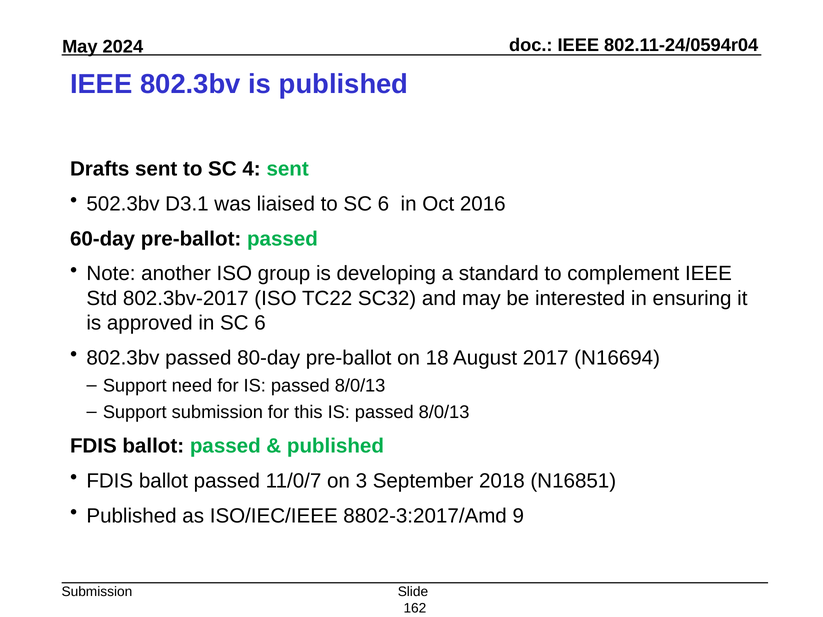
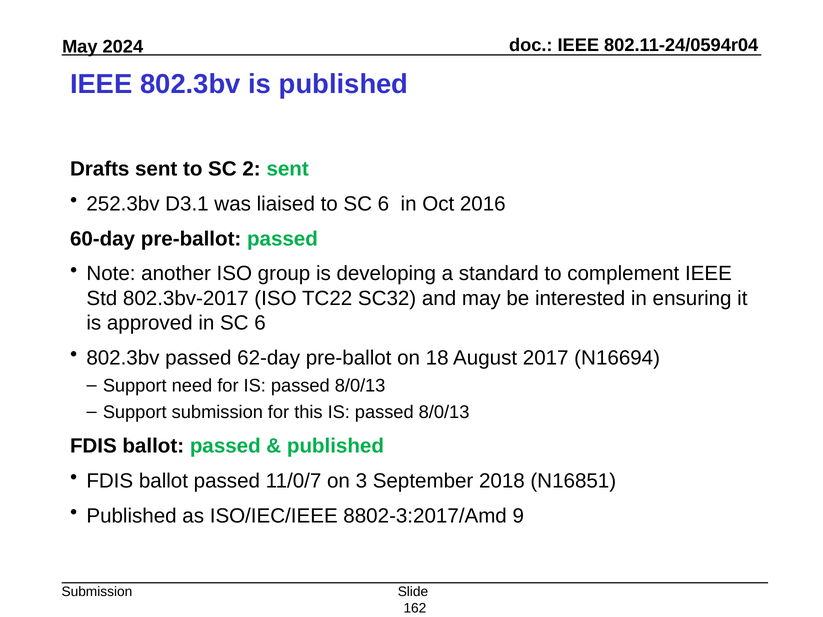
4: 4 -> 2
502.3bv: 502.3bv -> 252.3bv
80-day: 80-day -> 62-day
